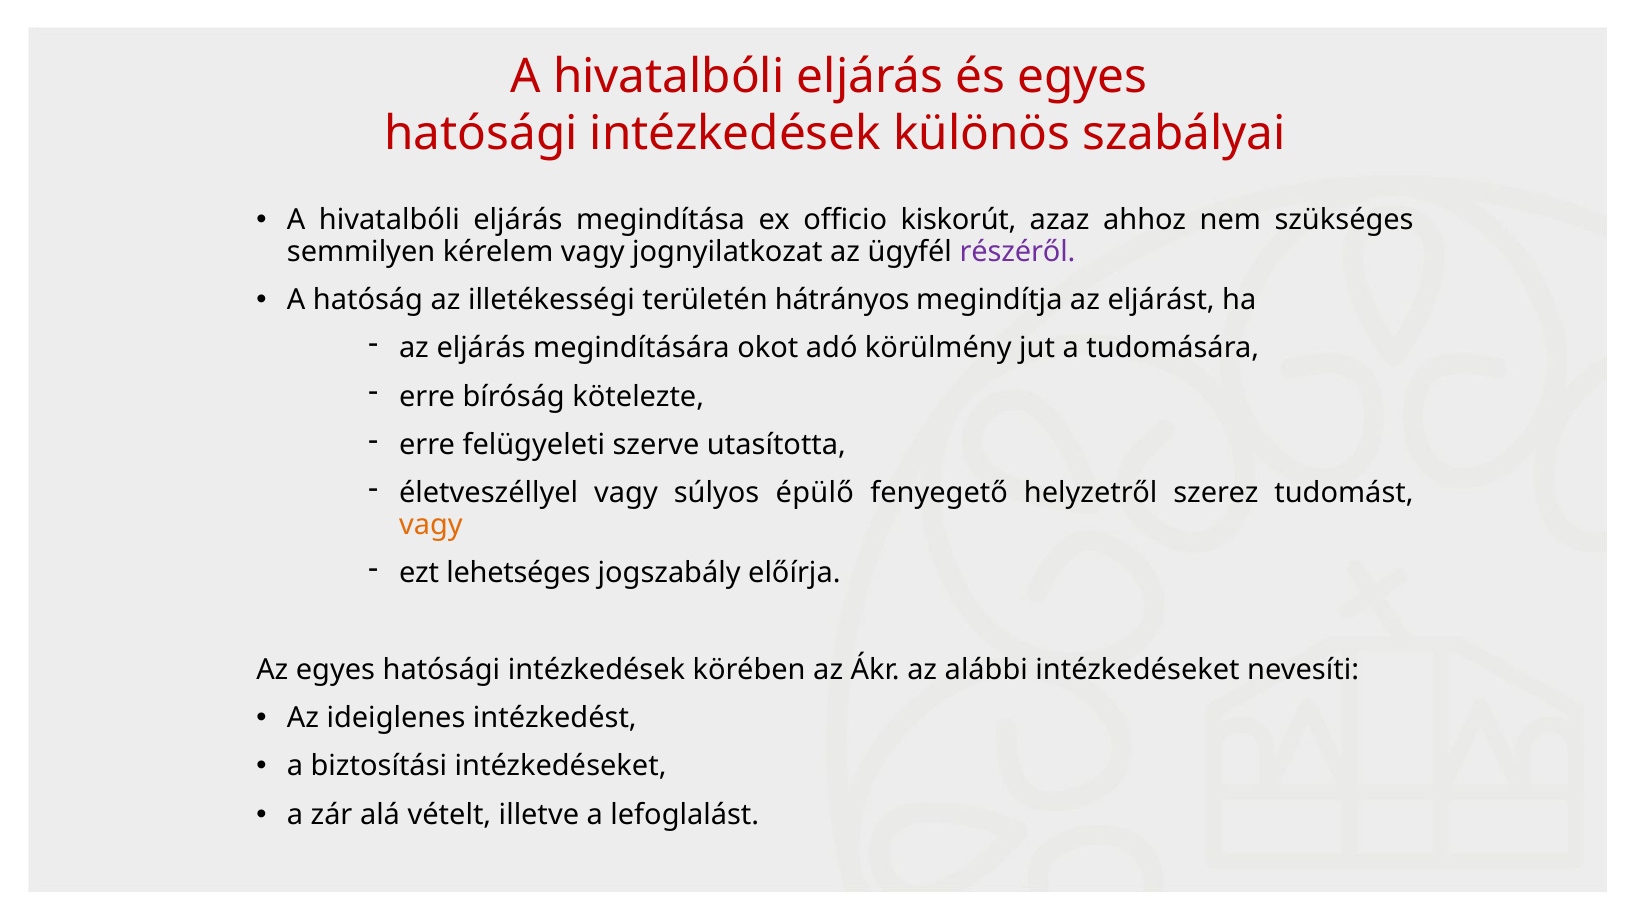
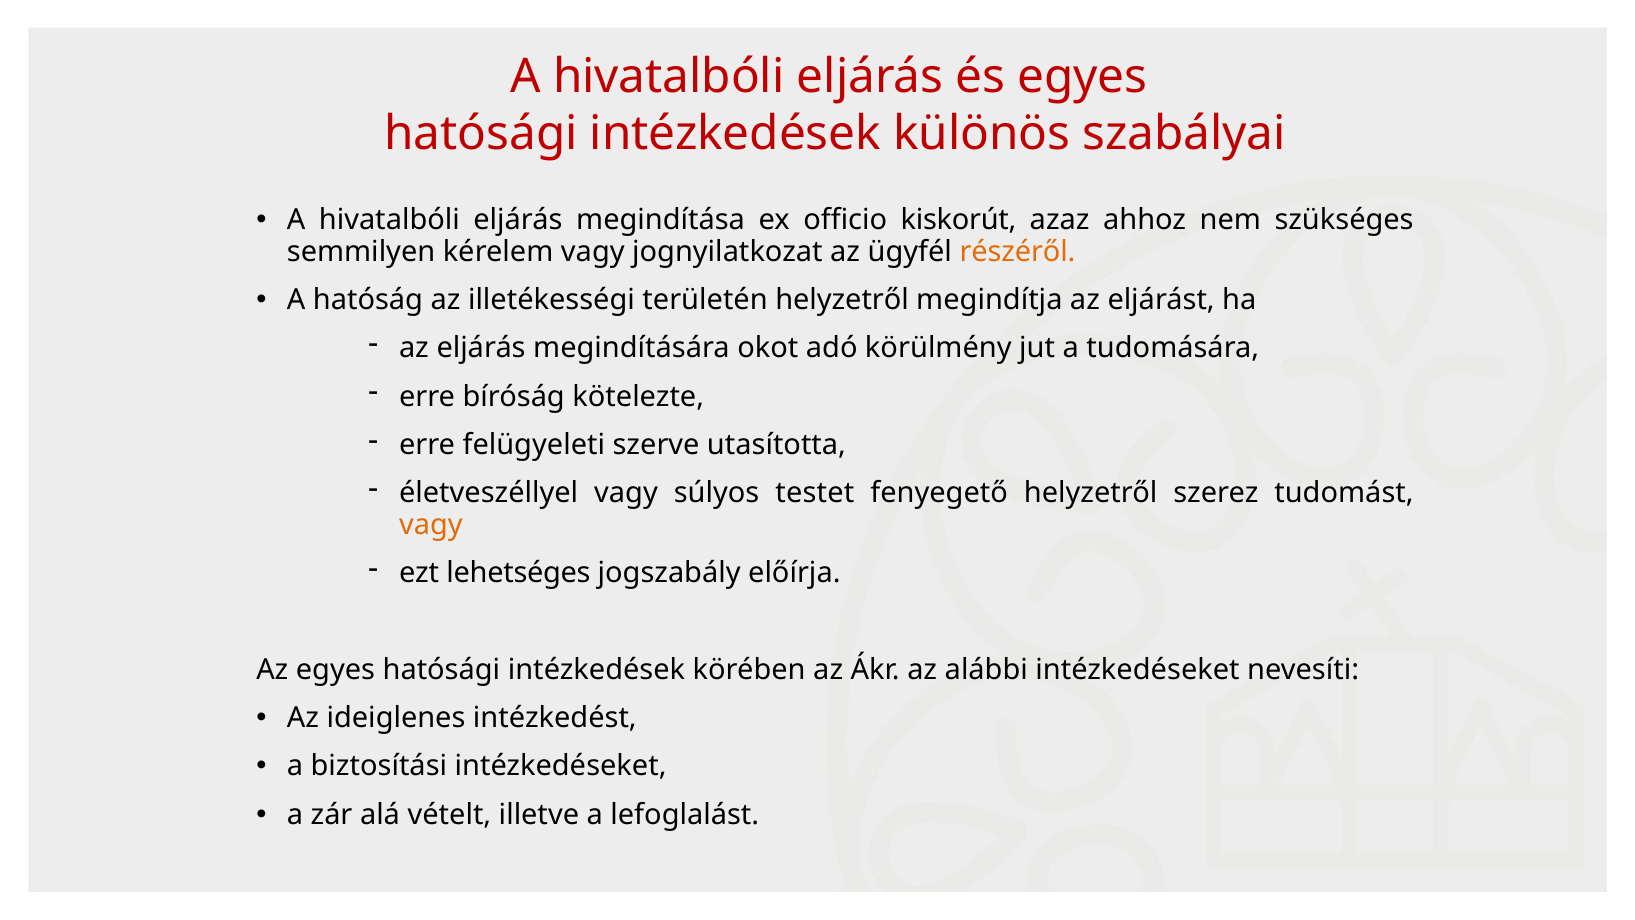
részéről colour: purple -> orange
területén hátrányos: hátrányos -> helyzetről
épülő: épülő -> testet
